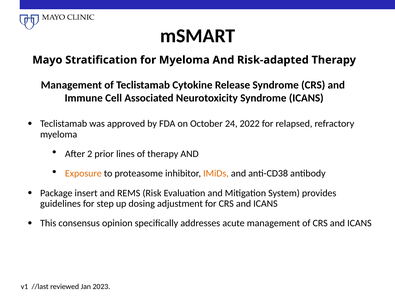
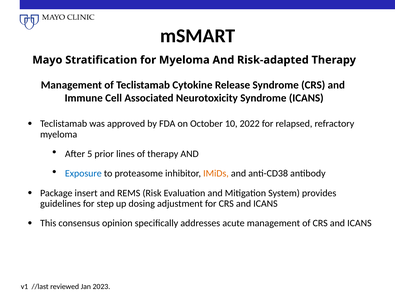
24: 24 -> 10
2: 2 -> 5
Exposure colour: orange -> blue
